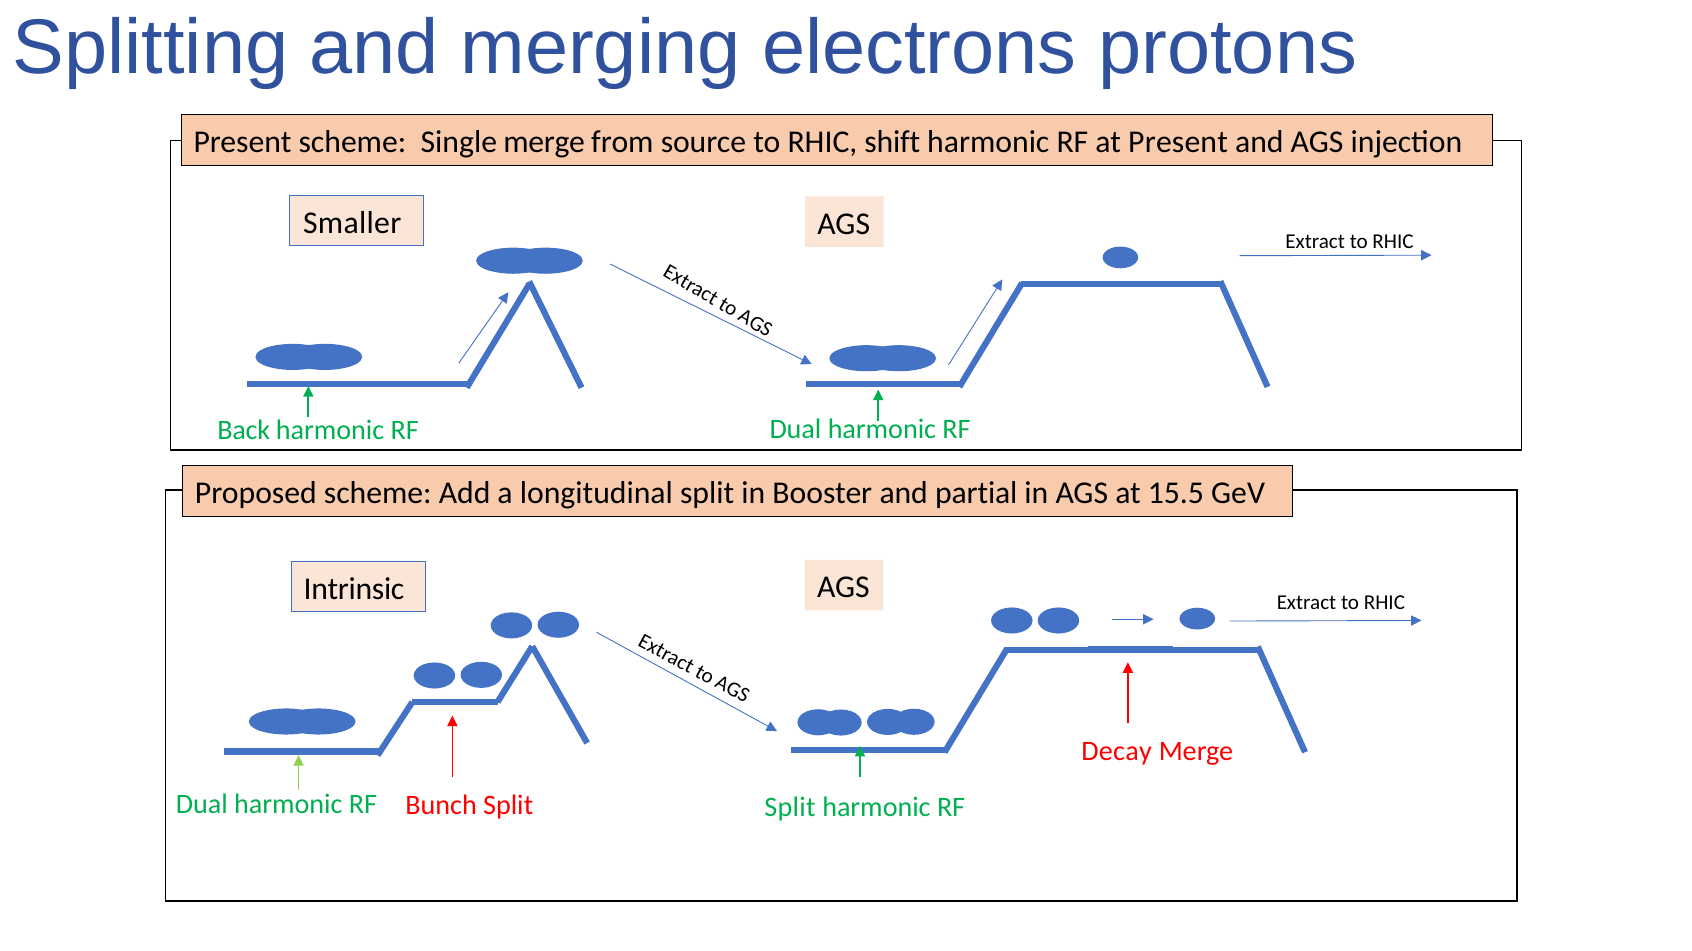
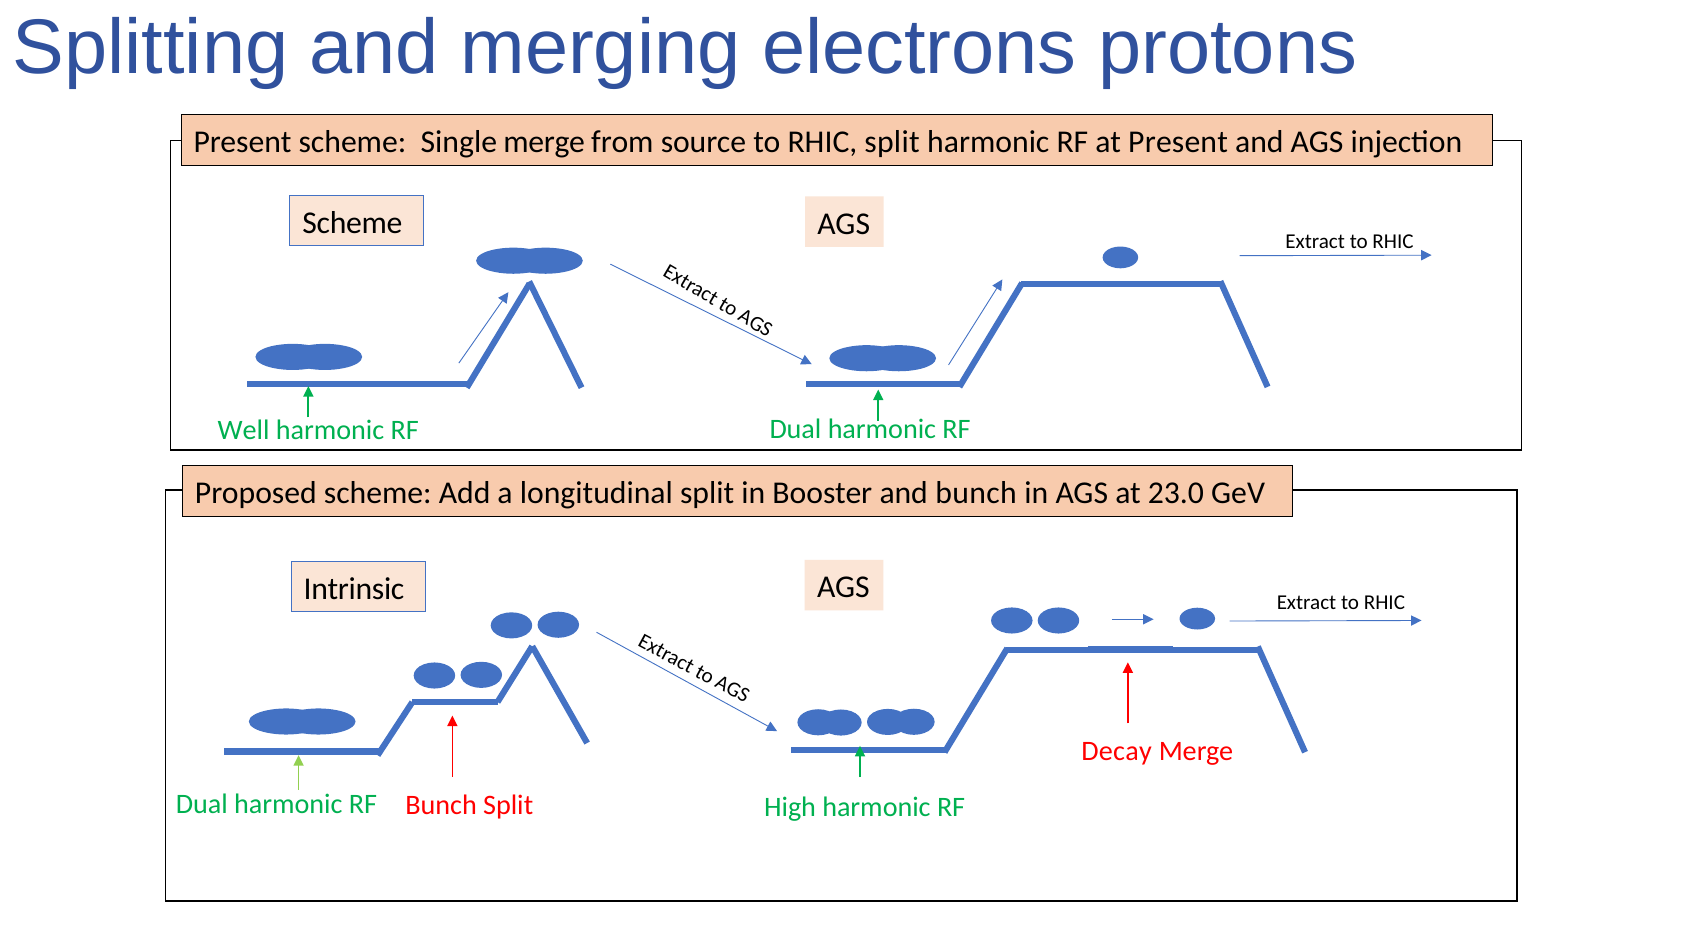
RHIC shift: shift -> split
Smaller at (352, 223): Smaller -> Scheme
Back: Back -> Well
and partial: partial -> bunch
15.5: 15.5 -> 23.0
Split at (790, 807): Split -> High
